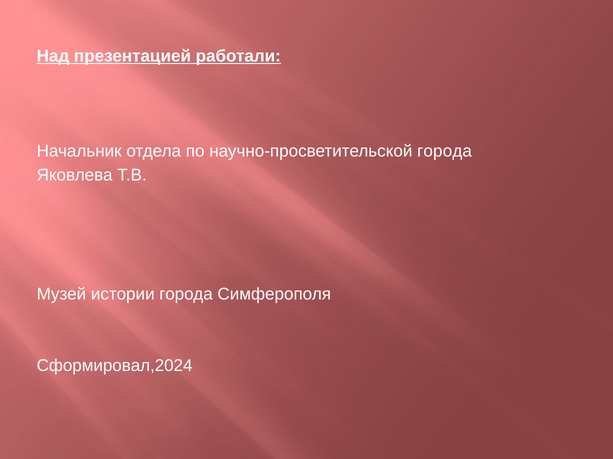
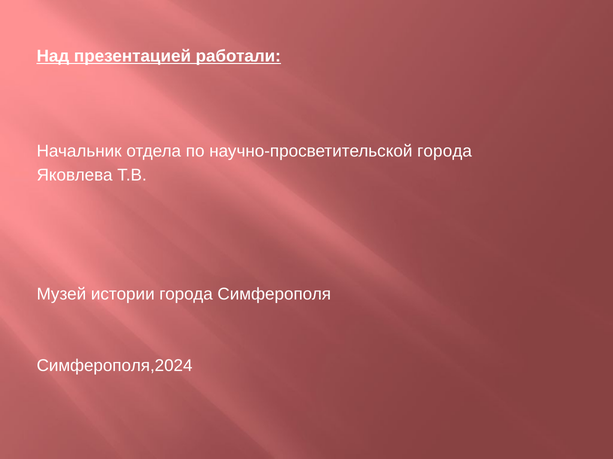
Сформировал,2024: Сформировал,2024 -> Симферополя,2024
